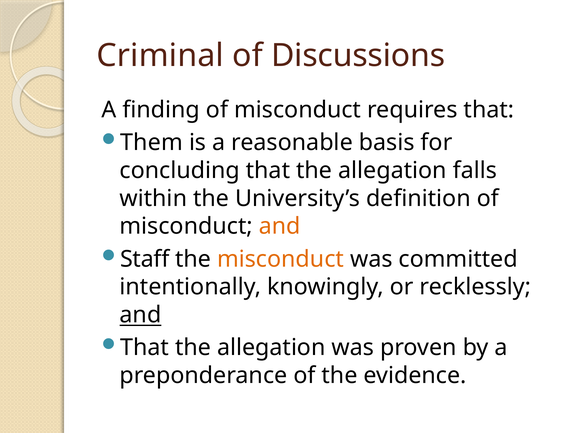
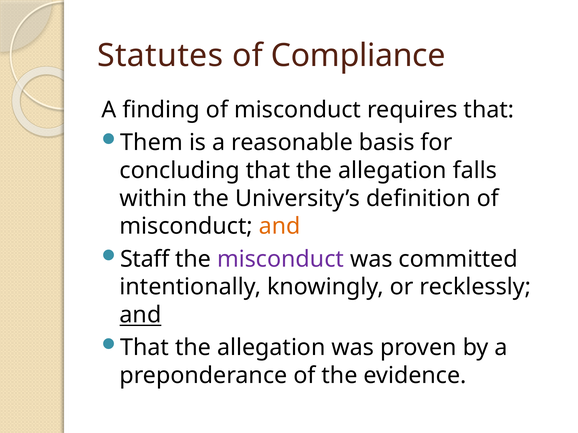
Criminal: Criminal -> Statutes
Discussions: Discussions -> Compliance
misconduct at (280, 259) colour: orange -> purple
